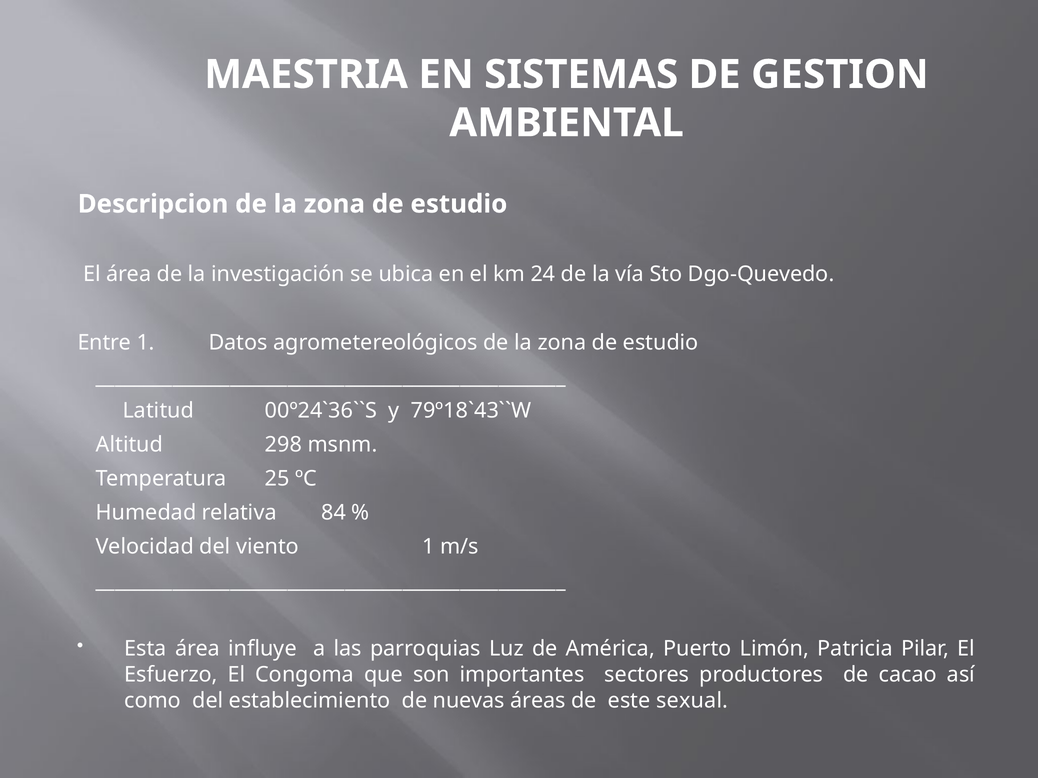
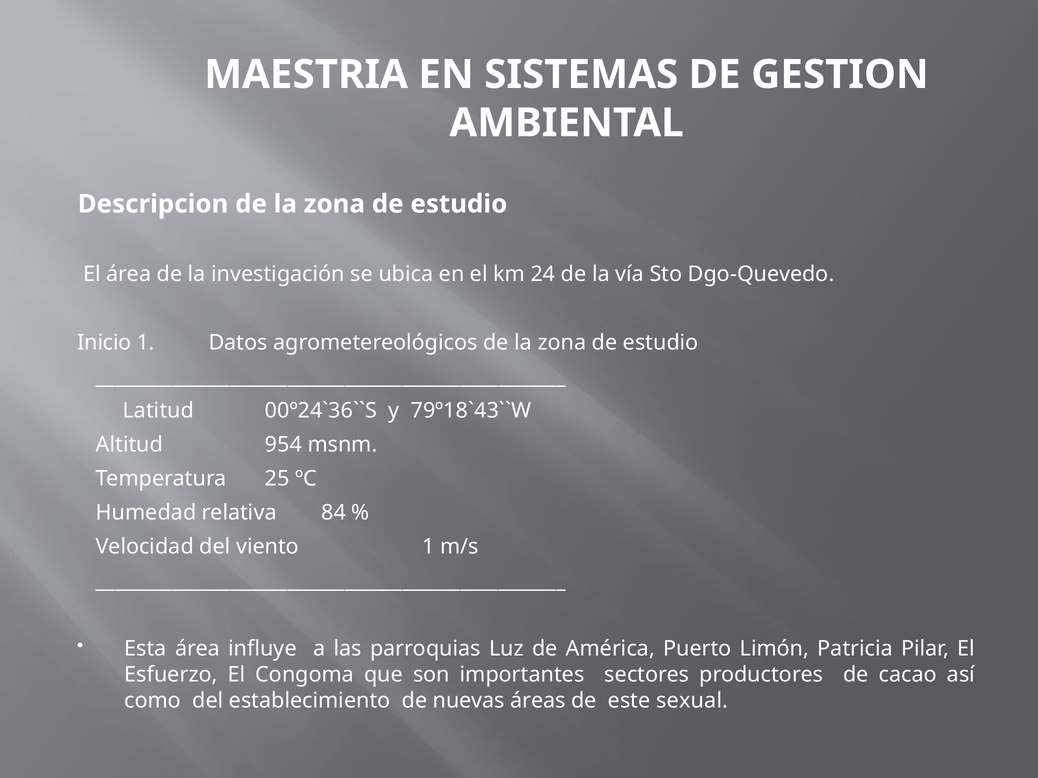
Entre: Entre -> Inicio
298: 298 -> 954
